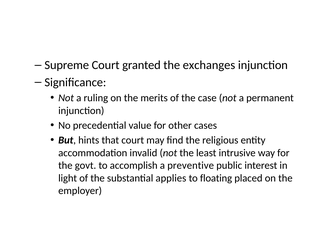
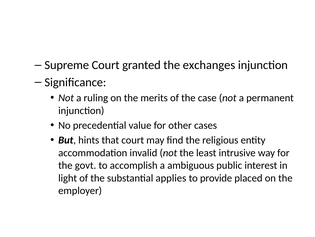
preventive: preventive -> ambiguous
floating: floating -> provide
